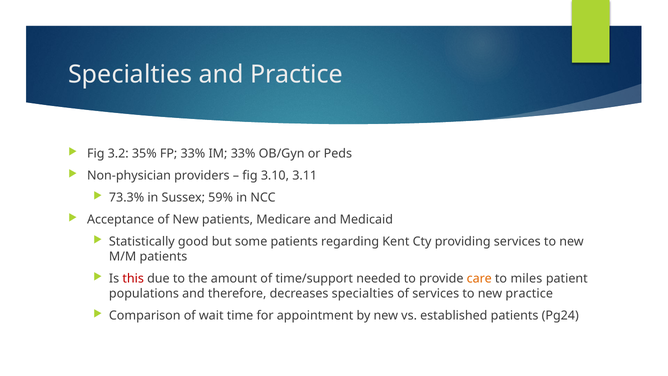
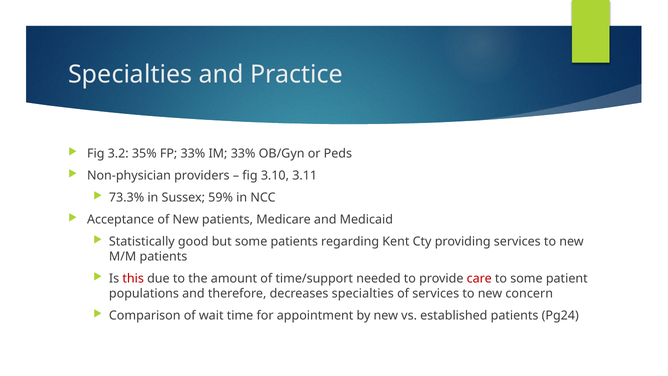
care colour: orange -> red
to miles: miles -> some
new practice: practice -> concern
